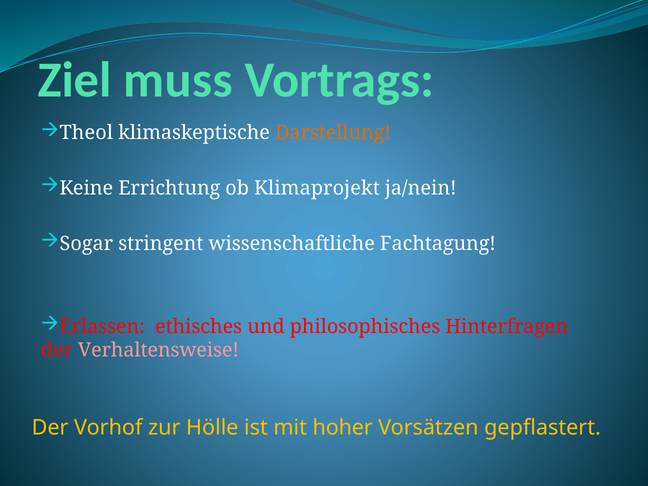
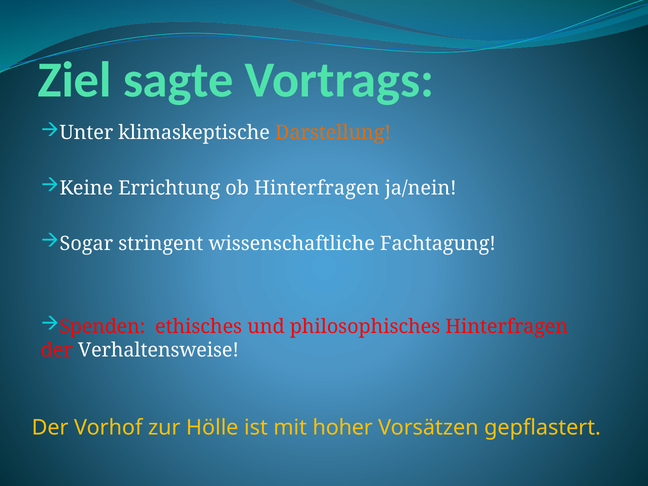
muss: muss -> sagte
Theol: Theol -> Unter
ob Klimaprojekt: Klimaprojekt -> Hinterfragen
Erlassen: Erlassen -> Spenden
Verhaltensweise colour: pink -> white
